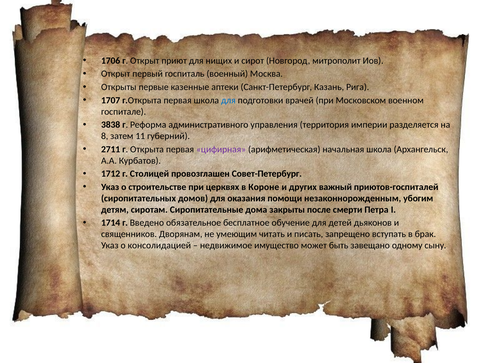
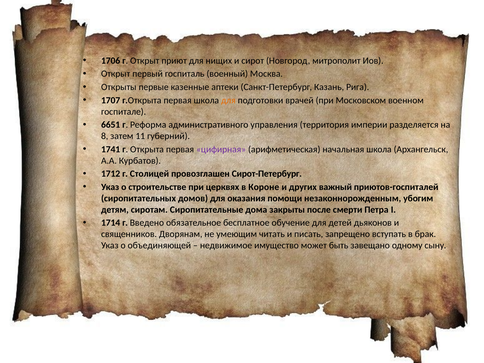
для at (228, 100) colour: blue -> orange
3838: 3838 -> 6651
2711: 2711 -> 1741
Совет-Петербург: Совет-Петербург -> Сирот-Петербург
консолидацией: консолидацией -> объединяющей
